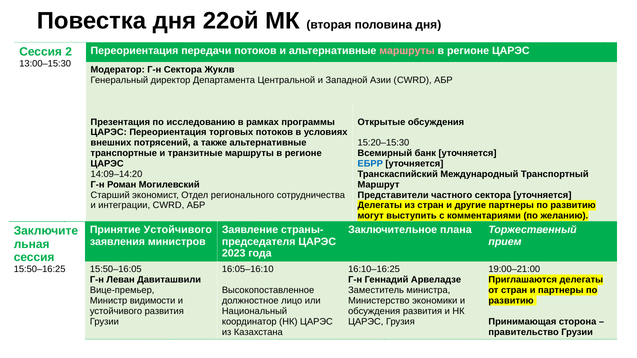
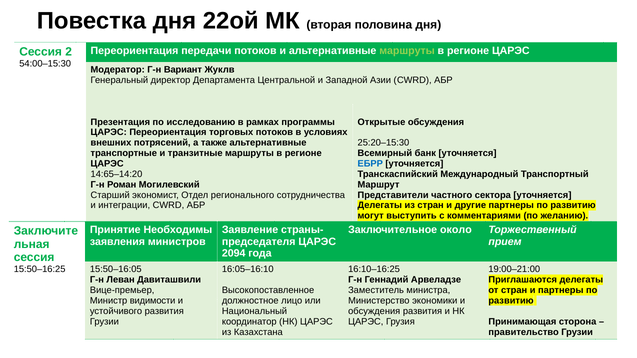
маршруты at (407, 51) colour: pink -> light green
13:00–15:30: 13:00–15:30 -> 54:00–15:30
Г-н Сектора: Сектора -> Вариант
15:20–15:30: 15:20–15:30 -> 25:20–15:30
14:09–14:20: 14:09–14:20 -> 14:65–14:20
Принятие Устойчивого: Устойчивого -> Необходимы
плана: плана -> около
2023: 2023 -> 2094
